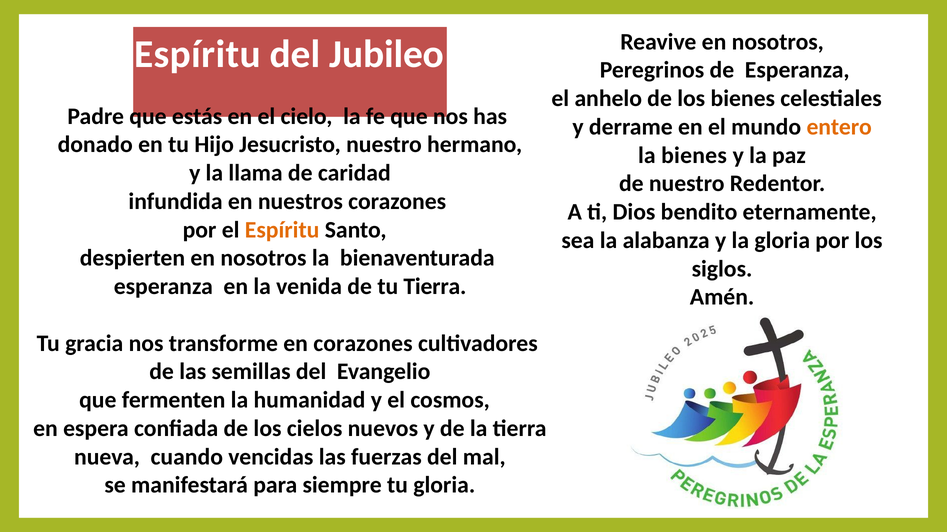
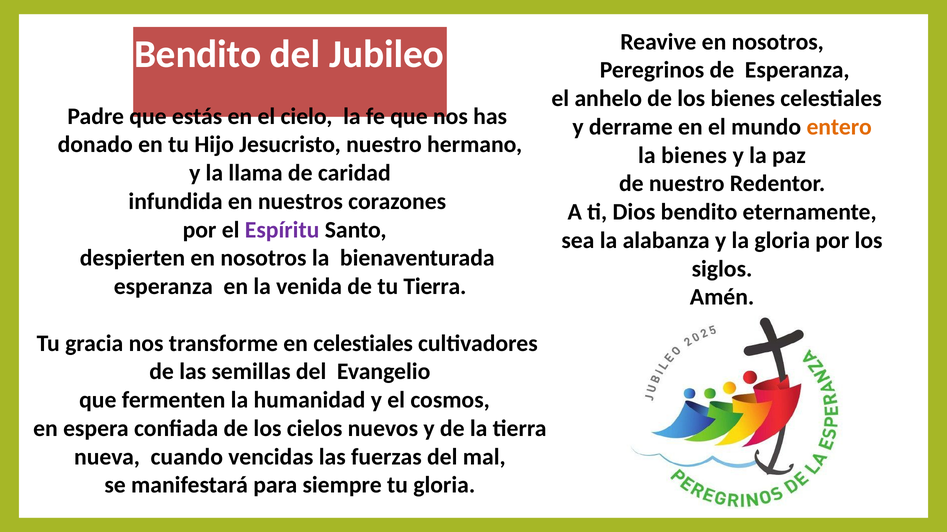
Espíritu at (197, 54): Espíritu -> Bendito
Espíritu at (282, 230) colour: orange -> purple
en corazones: corazones -> celestiales
